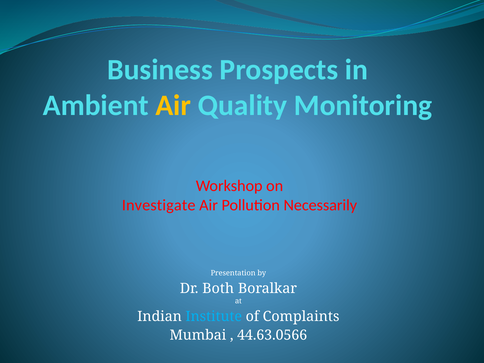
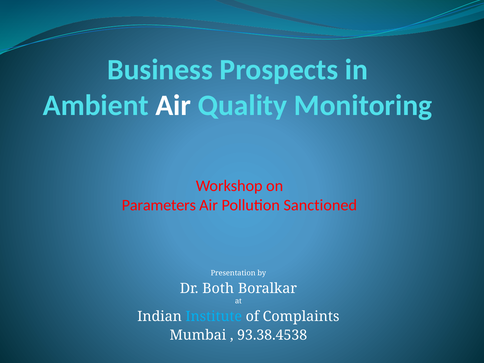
Air at (173, 105) colour: yellow -> white
Investigate: Investigate -> Parameters
Necessarily: Necessarily -> Sanctioned
44.63.0566: 44.63.0566 -> 93.38.4538
